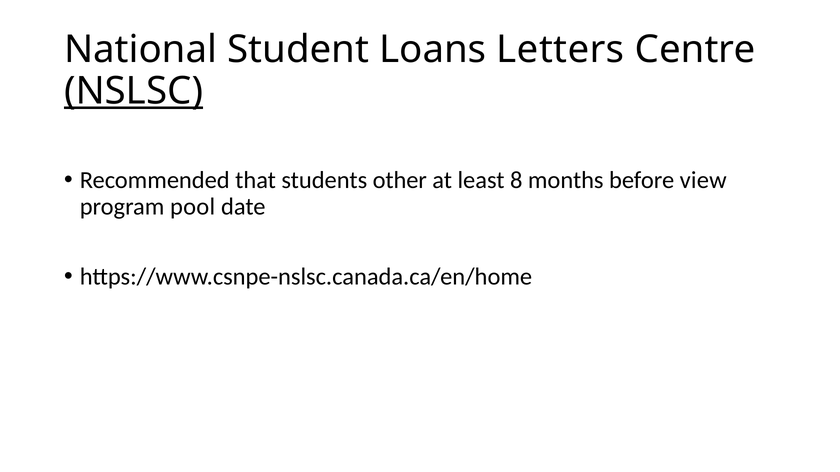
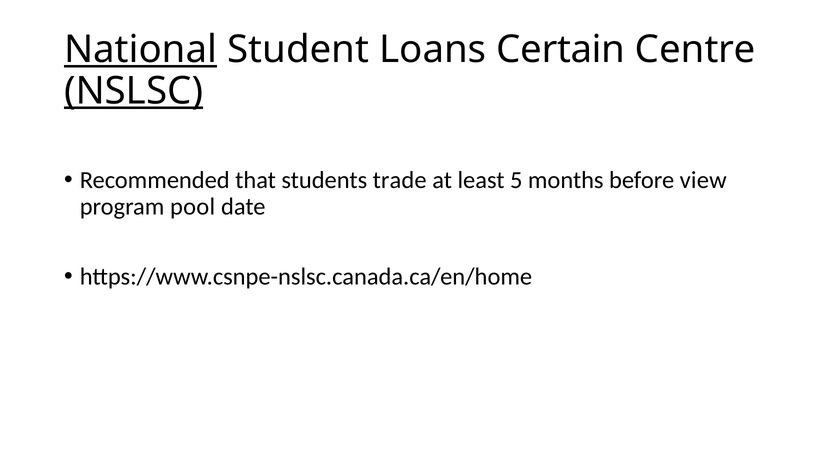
National underline: none -> present
Letters: Letters -> Certain
other: other -> trade
8: 8 -> 5
